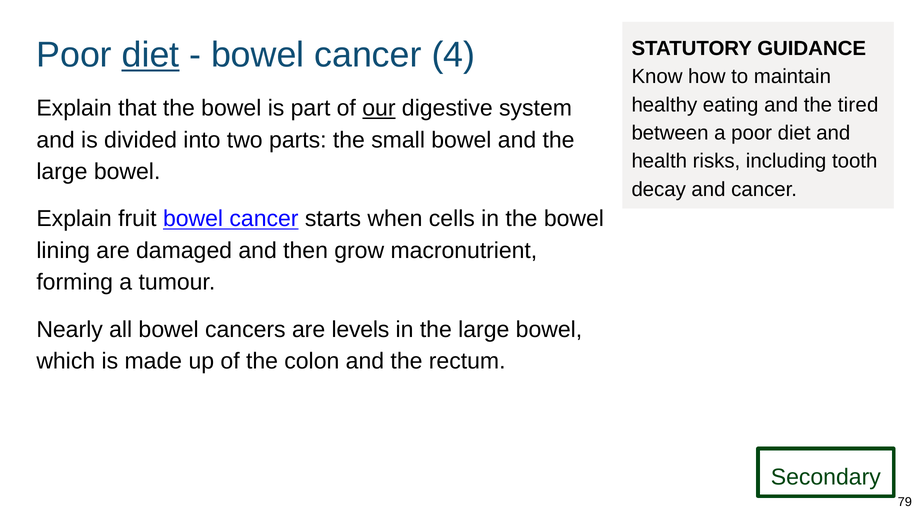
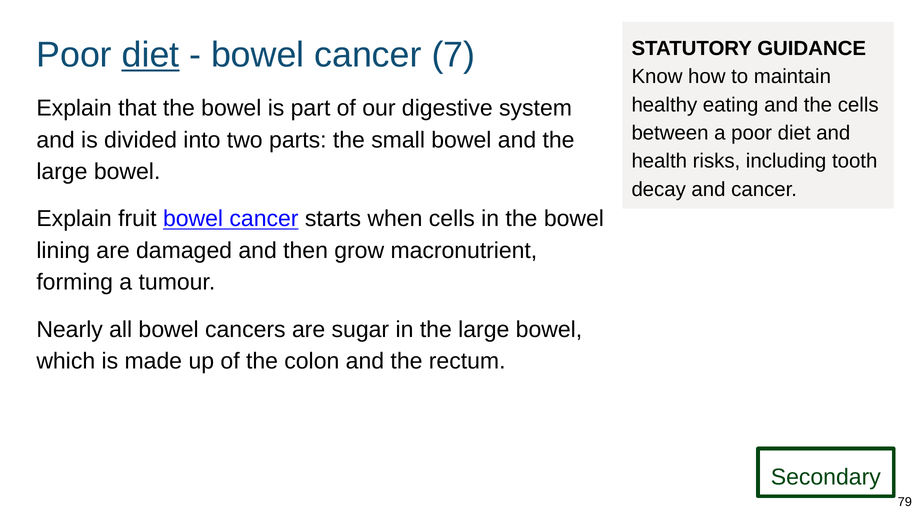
4: 4 -> 7
the tired: tired -> cells
our underline: present -> none
levels: levels -> sugar
